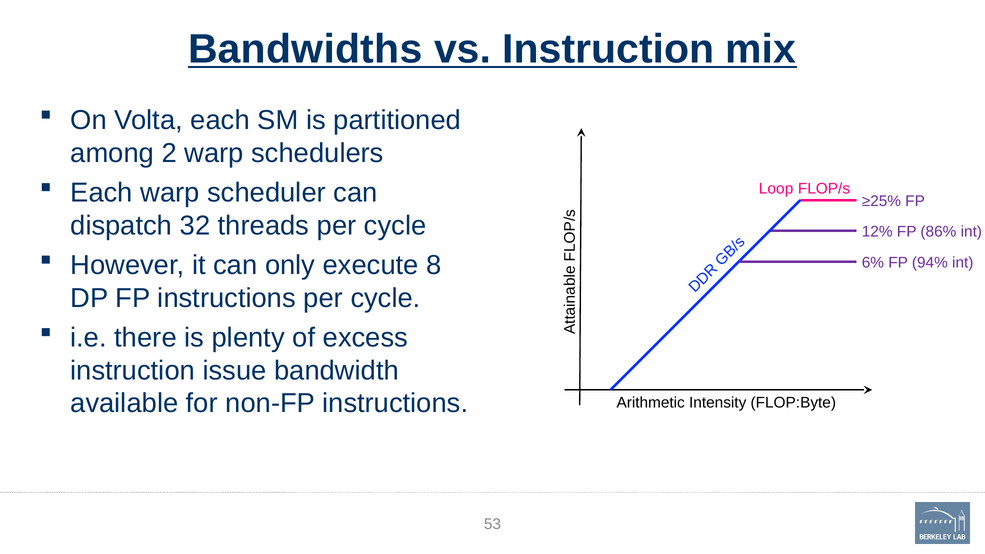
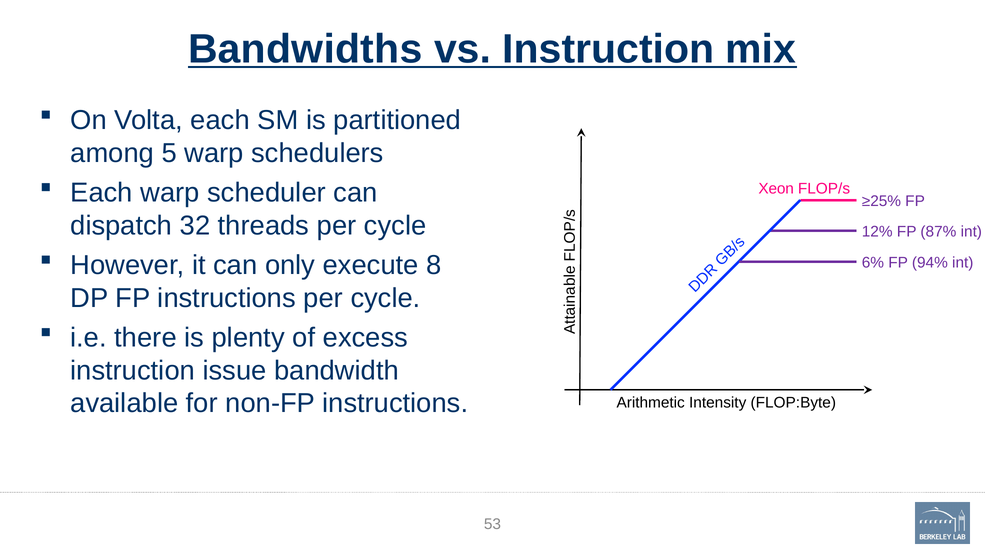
2: 2 -> 5
Loop: Loop -> Xeon
86%: 86% -> 87%
